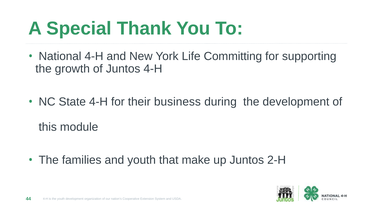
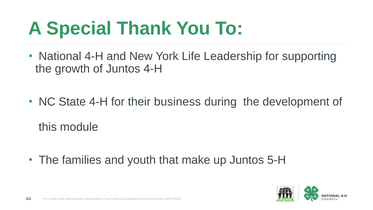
Committing: Committing -> Leadership
2-H: 2-H -> 5-H
